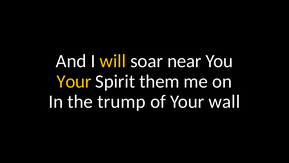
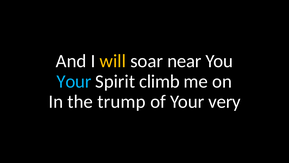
Your at (74, 81) colour: yellow -> light blue
them: them -> climb
wall: wall -> very
